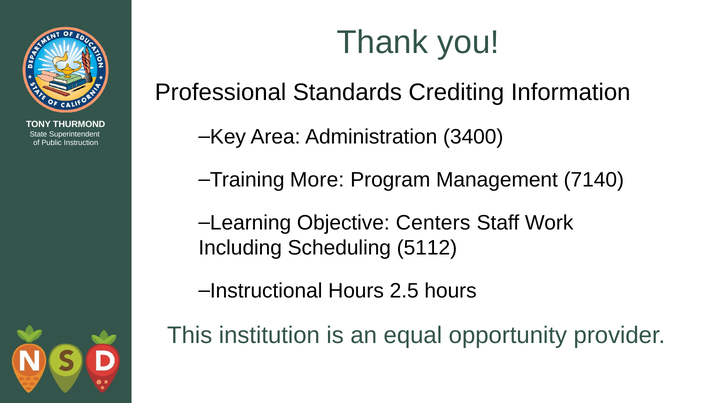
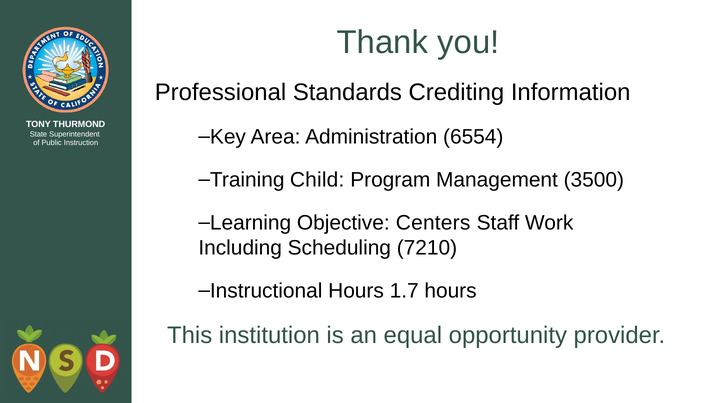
3400: 3400 -> 6554
More: More -> Child
7140: 7140 -> 3500
5112: 5112 -> 7210
2.5: 2.5 -> 1.7
